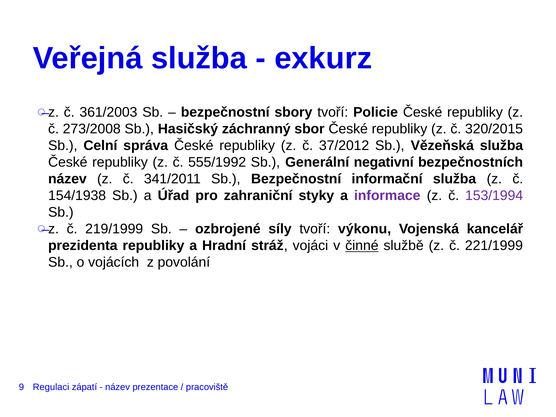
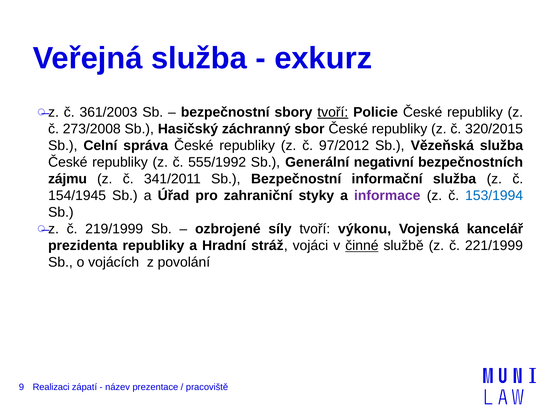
tvoří at (333, 112) underline: none -> present
37/2012: 37/2012 -> 97/2012
název at (67, 179): název -> zájmu
154/1938: 154/1938 -> 154/1945
153/1994 colour: purple -> blue
Regulaci: Regulaci -> Realizaci
